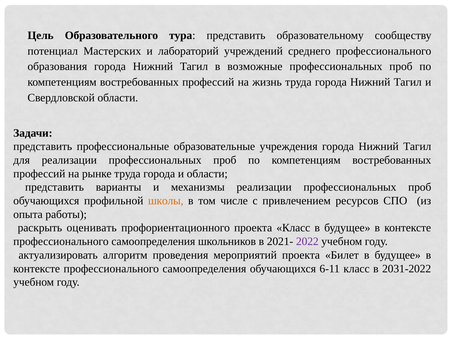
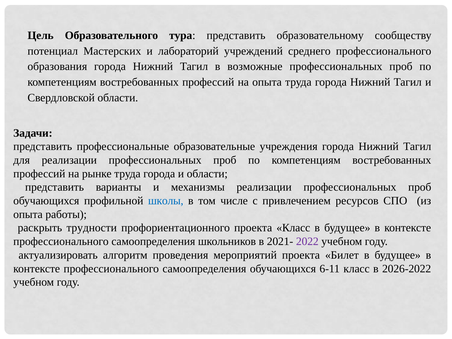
на жизнь: жизнь -> опыта
школы colour: orange -> blue
оценивать: оценивать -> трудности
2031-2022: 2031-2022 -> 2026-2022
